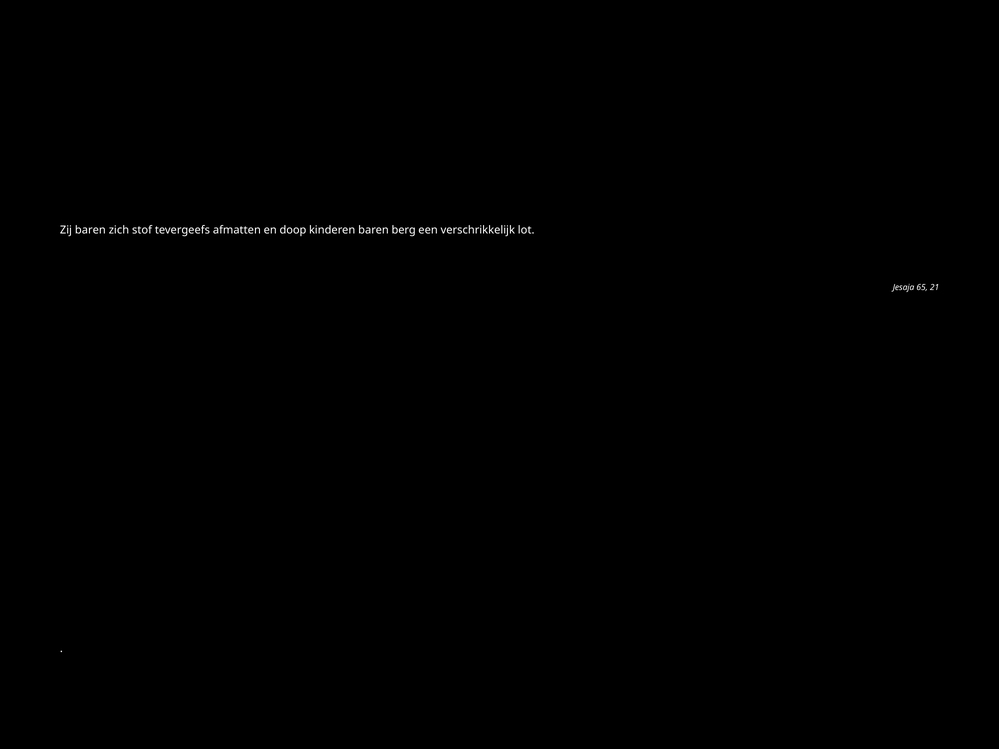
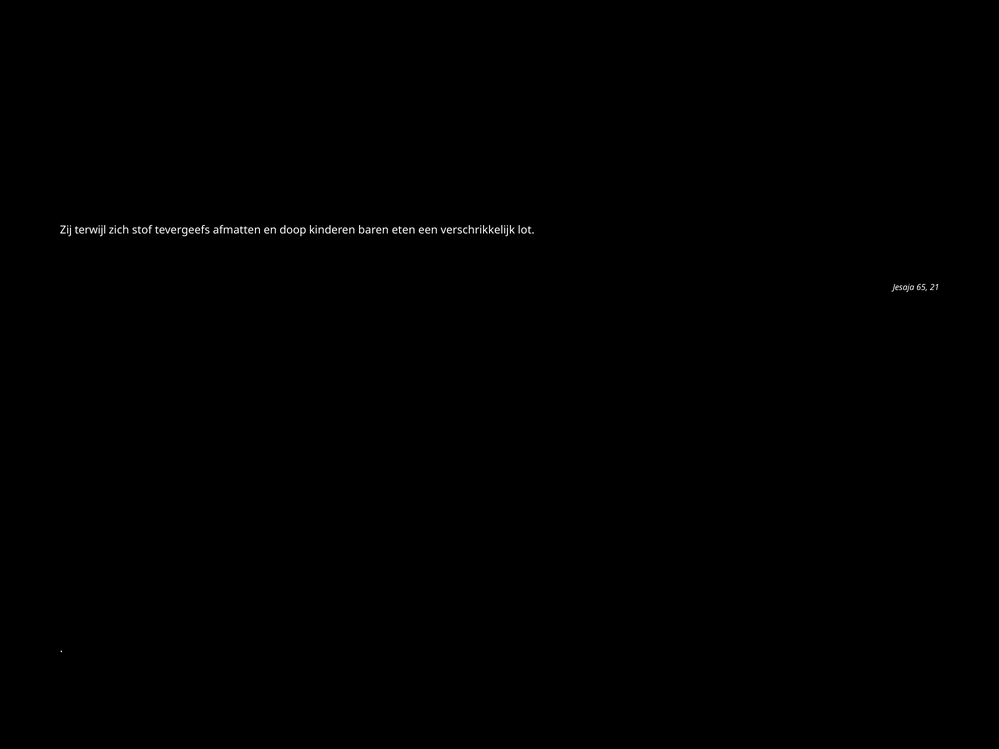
Zij baren: baren -> terwijl
berg: berg -> eten
